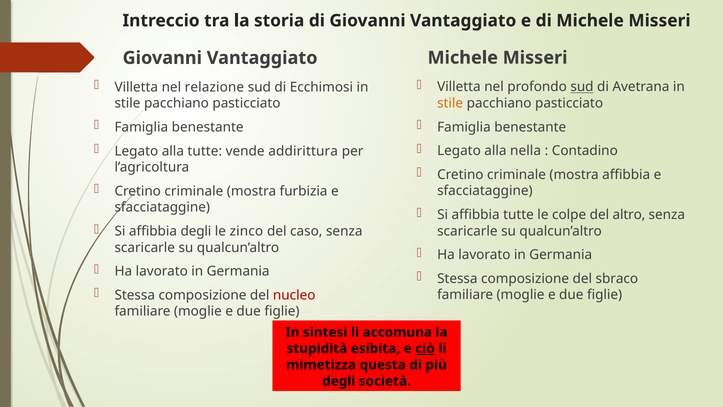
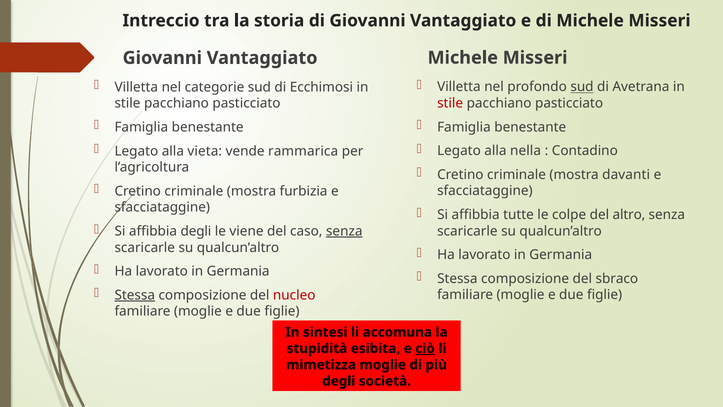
relazione: relazione -> categorie
stile at (450, 103) colour: orange -> red
alla tutte: tutte -> vieta
addirittura: addirittura -> rammarica
mostra affibbia: affibbia -> davanti
zinco: zinco -> viene
senza at (344, 231) underline: none -> present
Stessa at (135, 295) underline: none -> present
mimetizza questa: questa -> moglie
